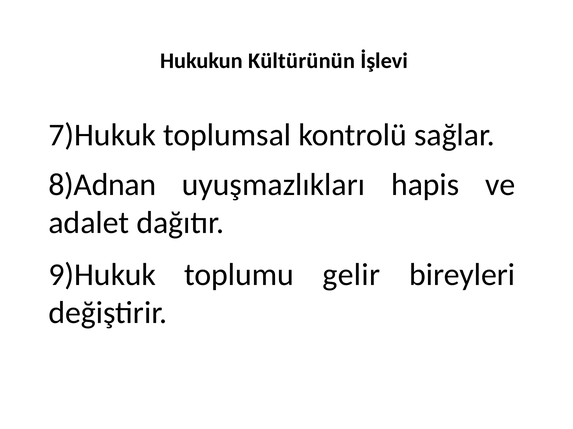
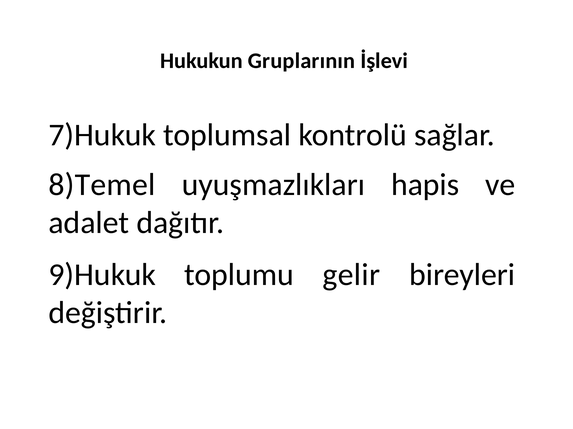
Kültürünün: Kültürünün -> Gruplarının
8)Adnan: 8)Adnan -> 8)Temel
